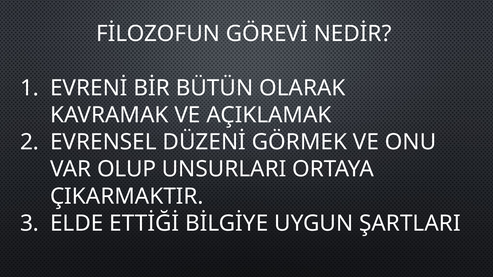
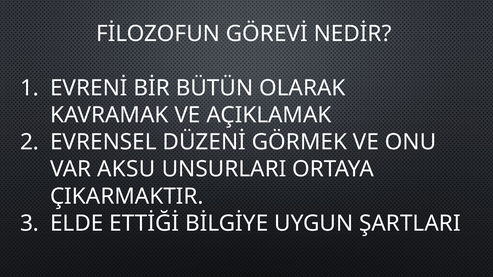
OLUP: OLUP -> AKSU
